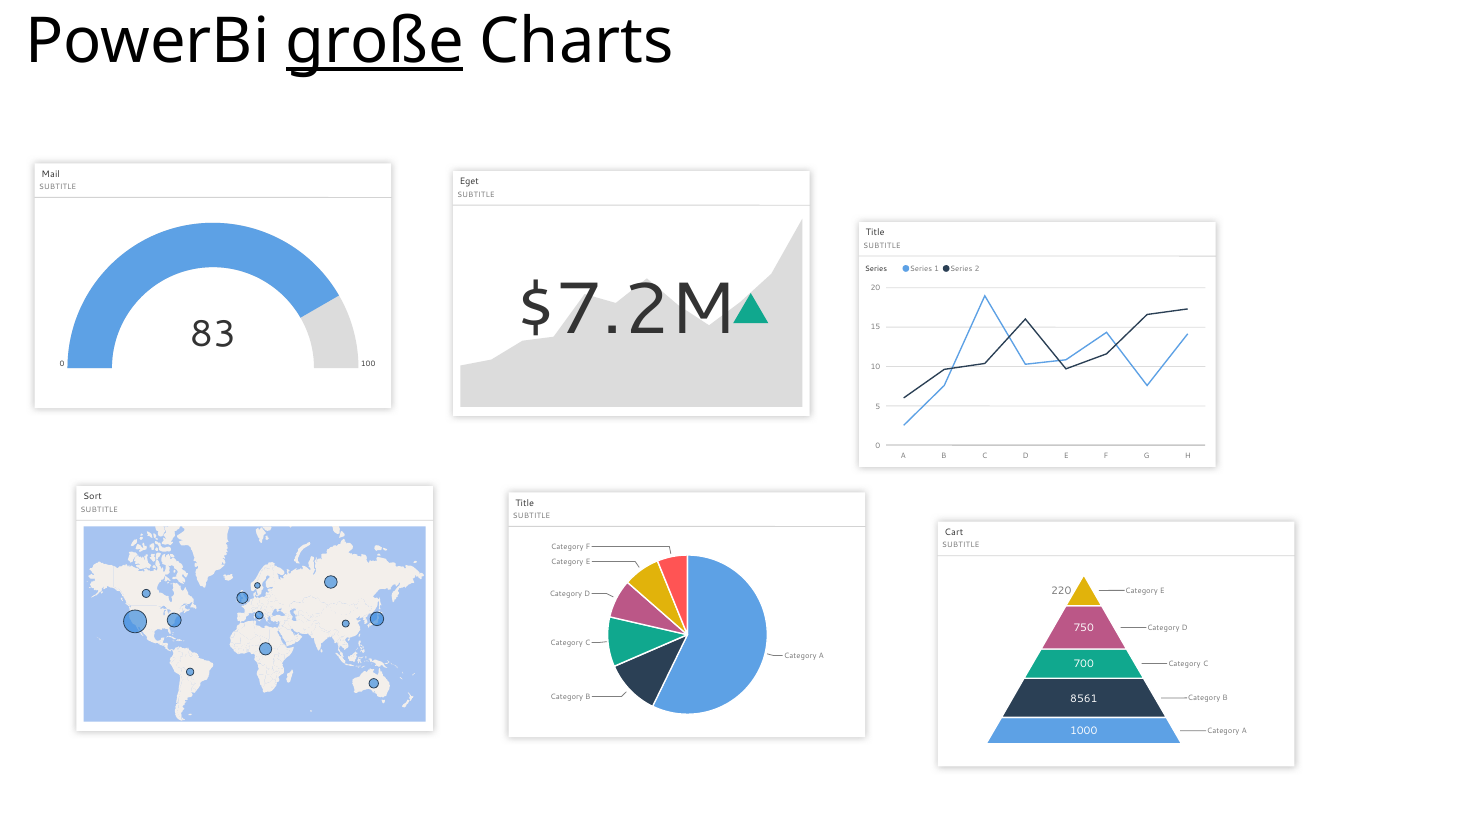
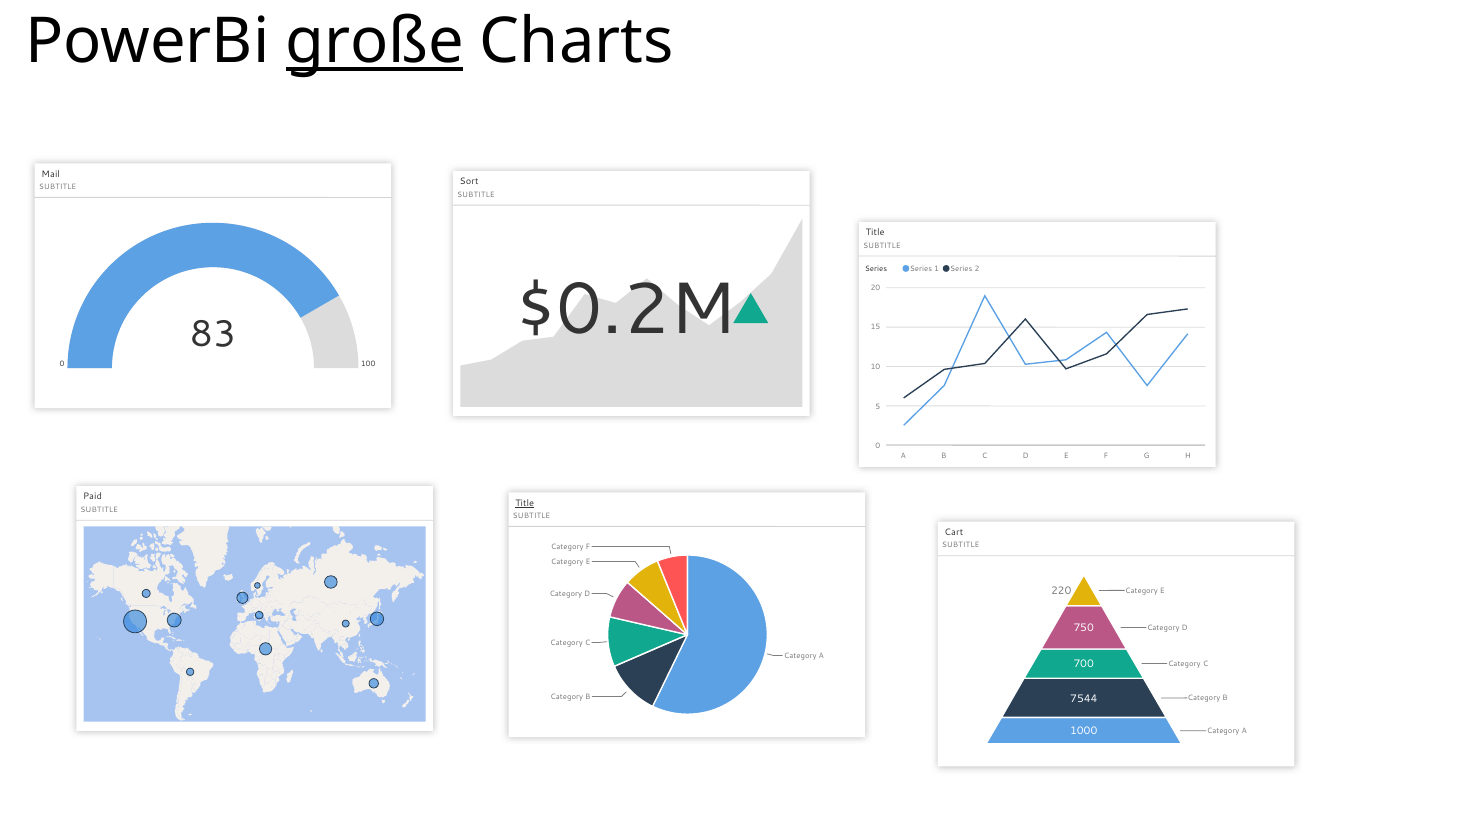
Eget: Eget -> Sort
$7.2M: $7.2M -> $0.2M
Sort: Sort -> Paid
Title at (525, 503) underline: none -> present
8561: 8561 -> 7544
